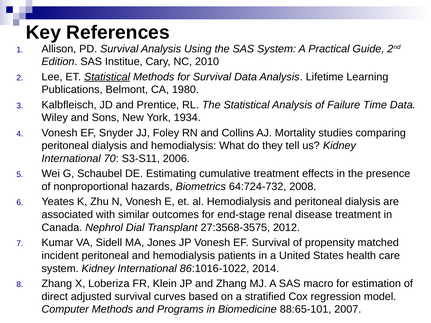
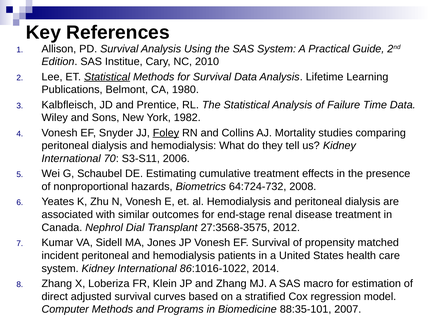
1934: 1934 -> 1982
Foley underline: none -> present
88:65-101: 88:65-101 -> 88:35-101
